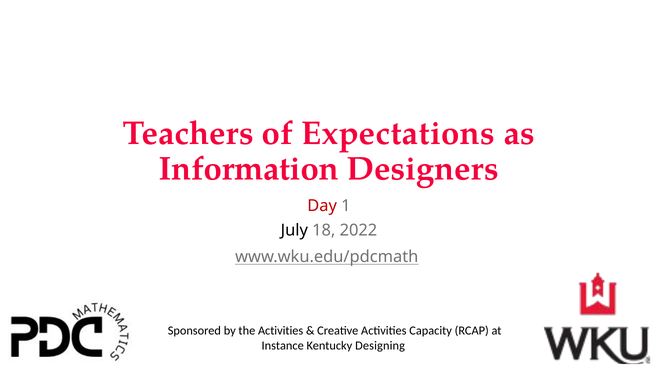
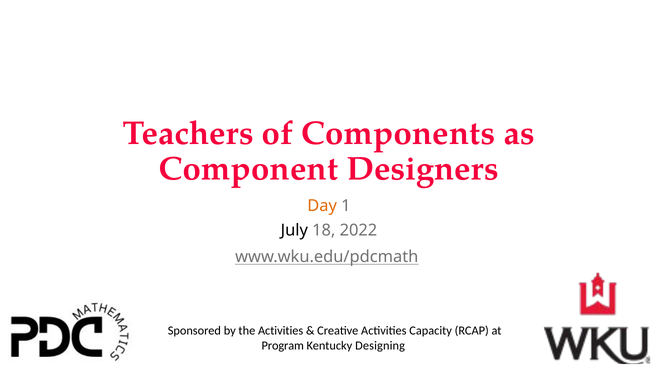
Expectations: Expectations -> Components
Information: Information -> Component
Day colour: red -> orange
Instance: Instance -> Program
